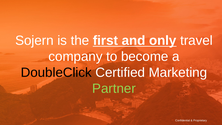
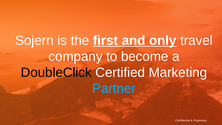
Partner colour: light green -> light blue
